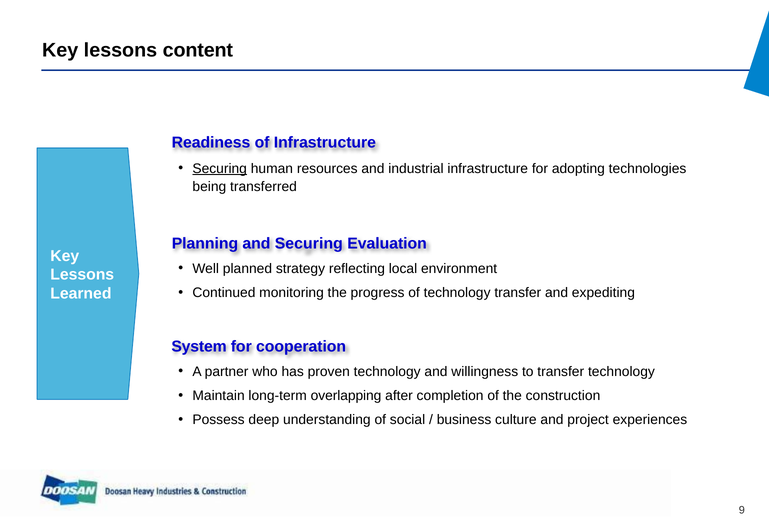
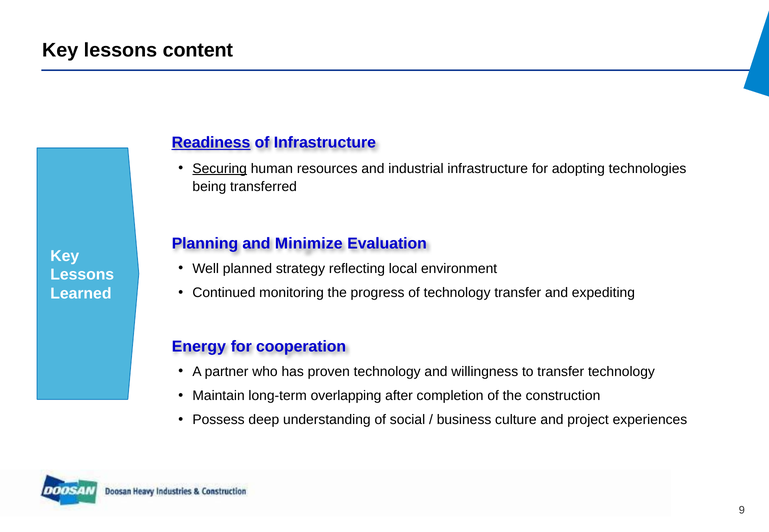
Readiness underline: none -> present
and Securing: Securing -> Minimize
System: System -> Energy
